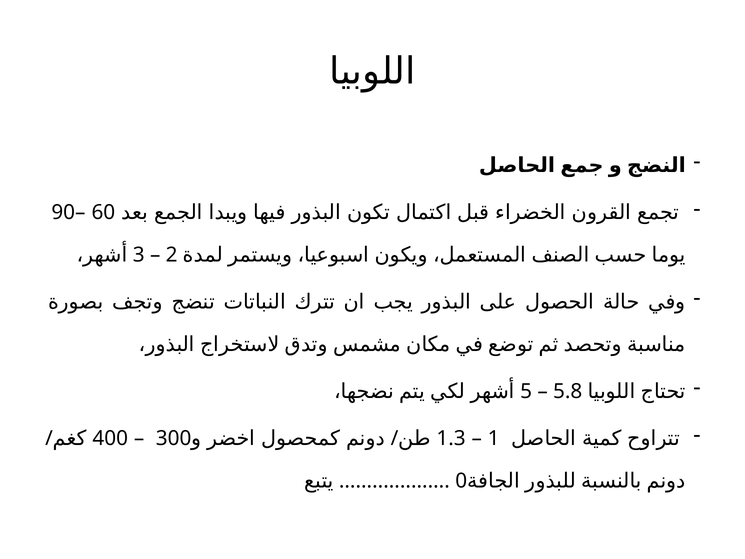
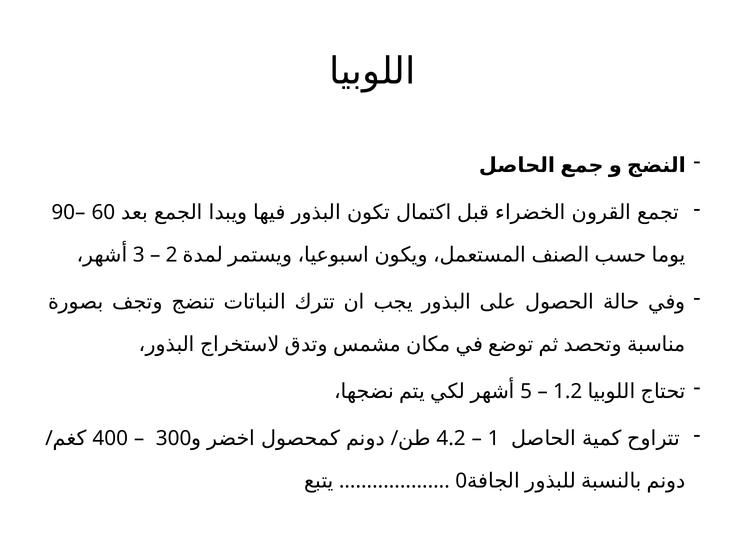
5.8: 5.8 -> 1.2
1.3: 1.3 -> 4.2
